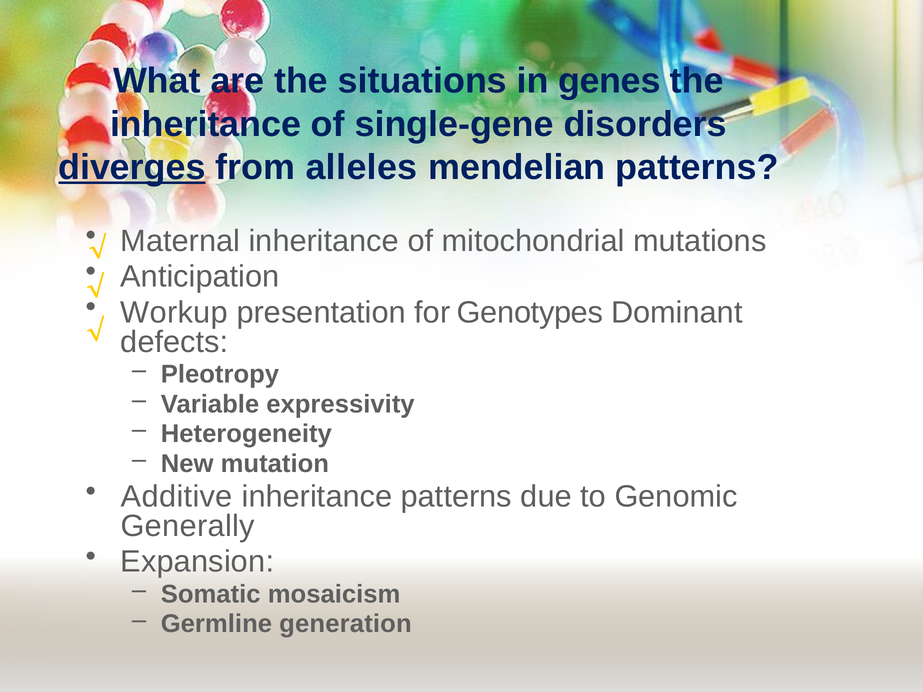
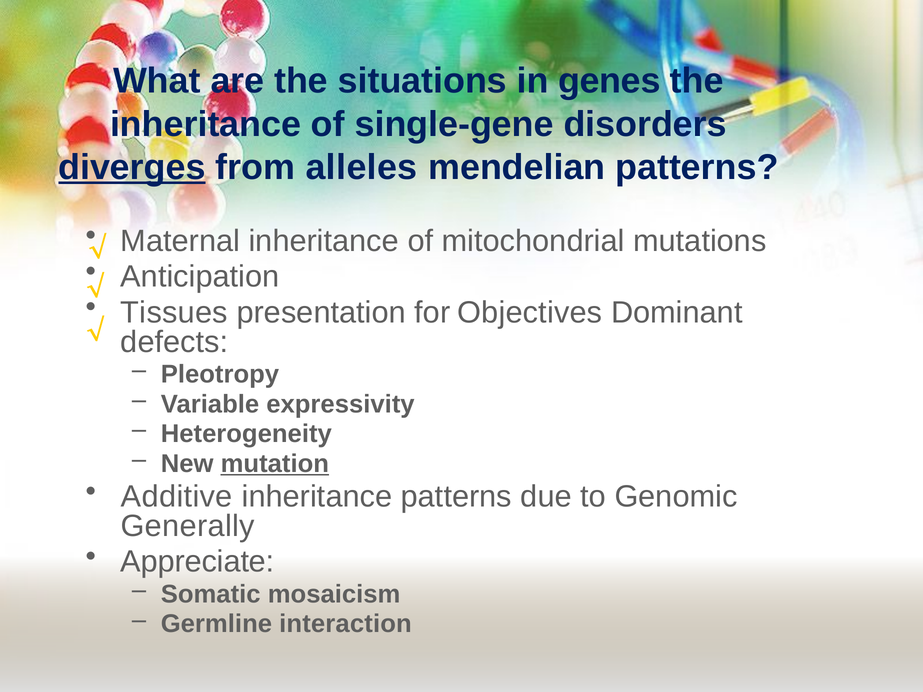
Workup: Workup -> Tissues
Genotypes: Genotypes -> Objectives
mutation underline: none -> present
Expansion: Expansion -> Appreciate
generation: generation -> interaction
